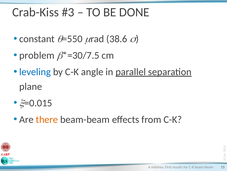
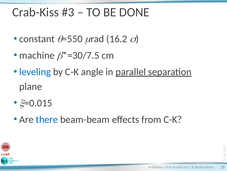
38.6: 38.6 -> 16.2
problem: problem -> machine
there colour: orange -> blue
